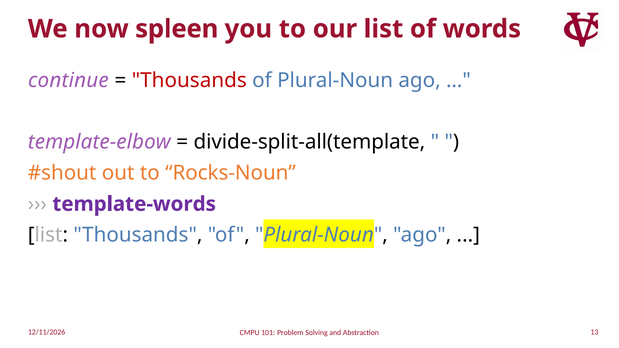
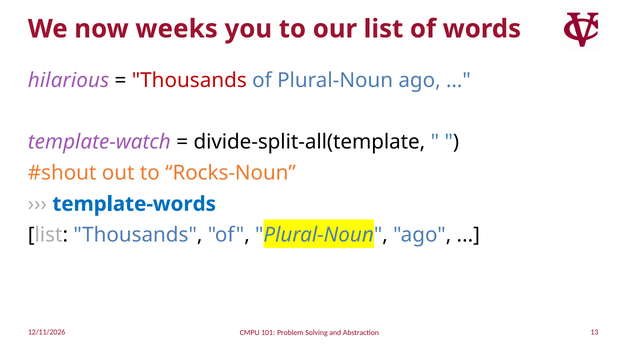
spleen: spleen -> weeks
continue: continue -> hilarious
template-elbow: template-elbow -> template-watch
template-words colour: purple -> blue
